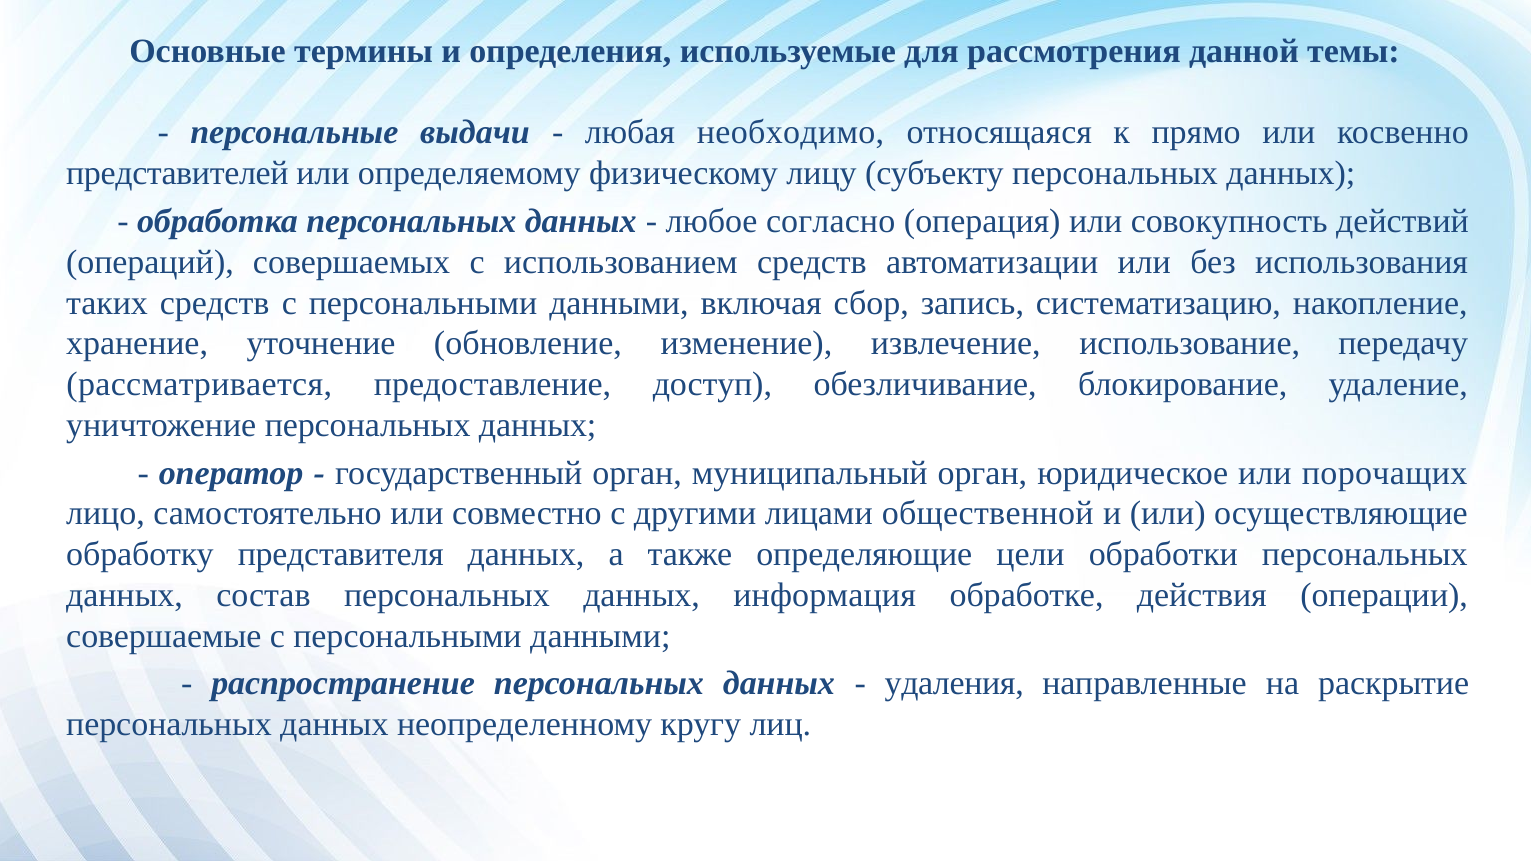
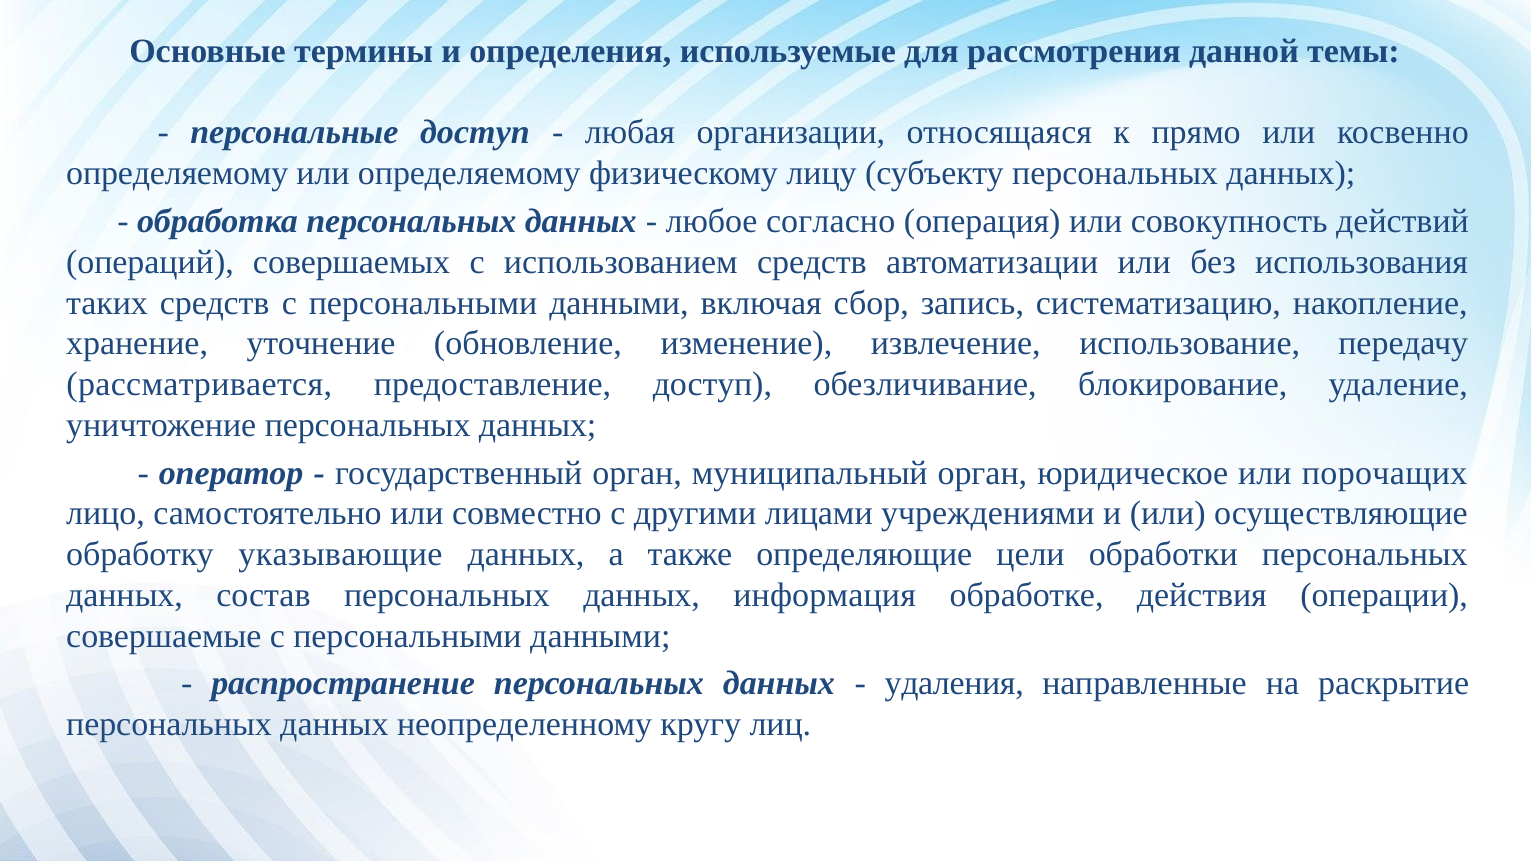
персональные выдачи: выдачи -> доступ
необходимо: необходимо -> организации
представителей at (177, 174): представителей -> определяемому
общественной: общественной -> учреждениями
представителя: представителя -> указывающие
